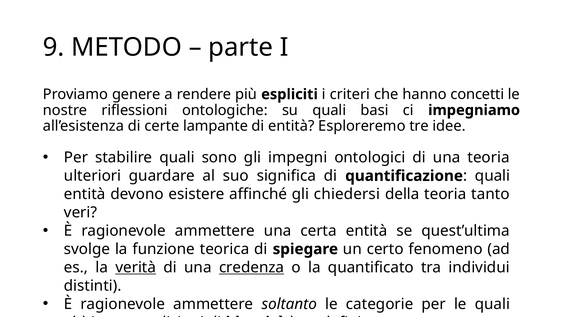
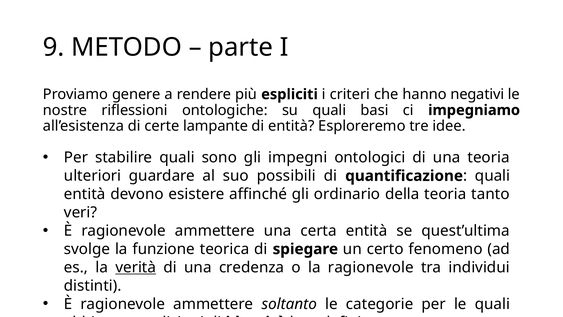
concetti: concetti -> negativi
significa: significa -> possibili
chiedersi: chiedersi -> ordinario
credenza underline: present -> none
la quantificato: quantificato -> ragionevole
